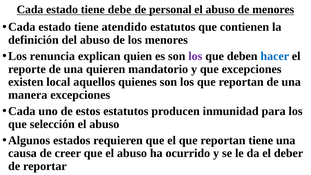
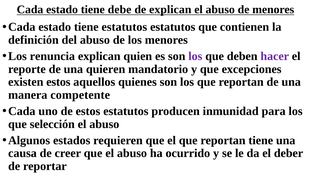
de personal: personal -> explican
tiene atendido: atendido -> estatutos
hacer colour: blue -> purple
existen local: local -> estos
manera excepciones: excepciones -> competente
